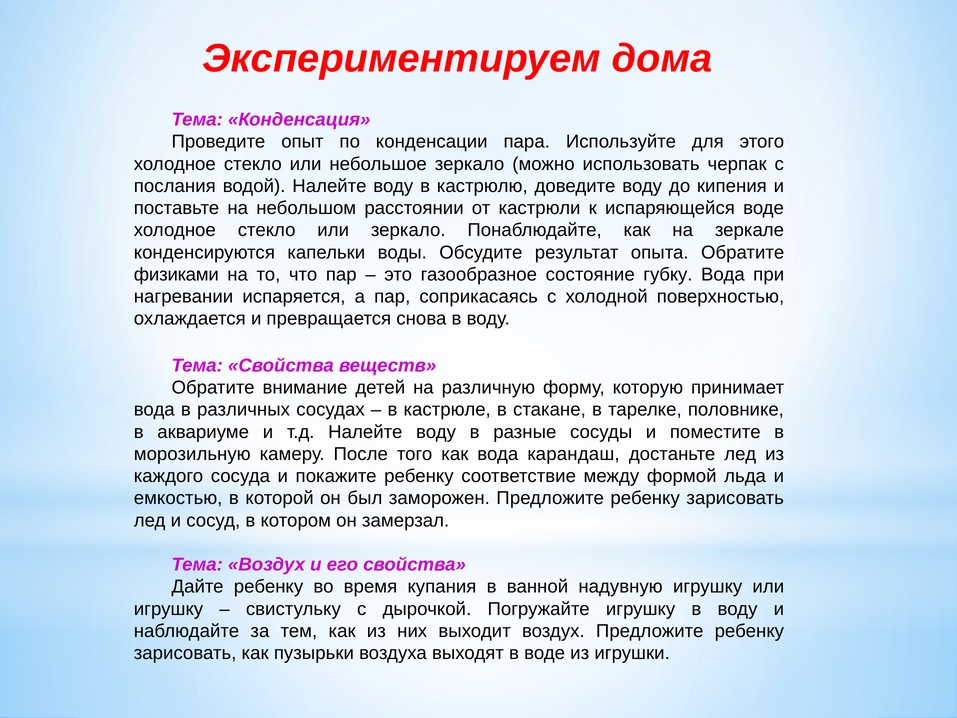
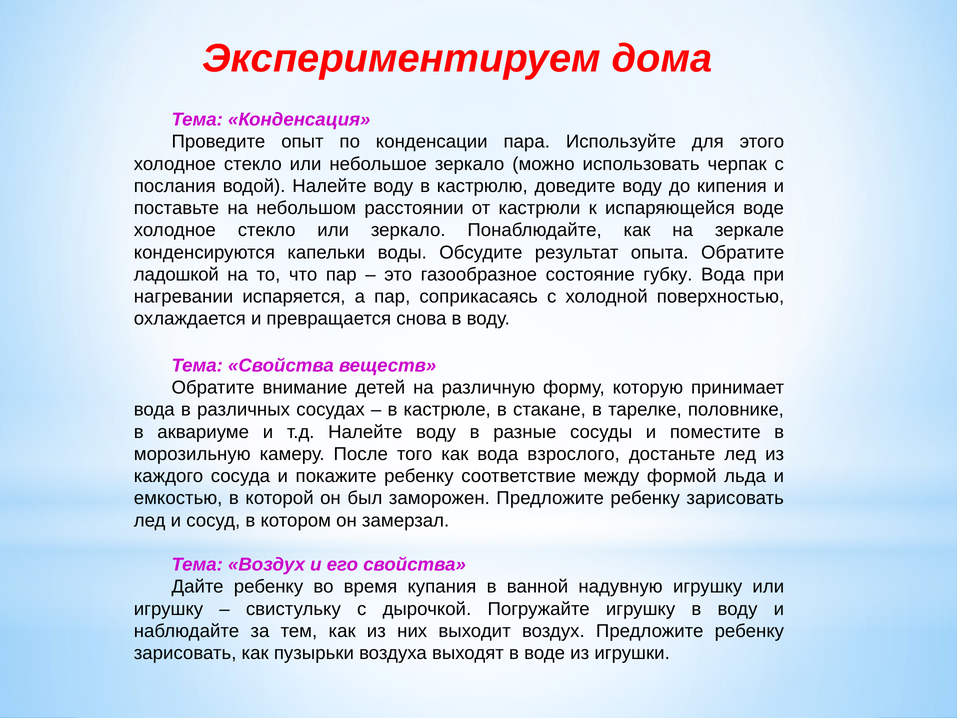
физиками: физиками -> ладошкой
карандаш: карандаш -> взрослого
